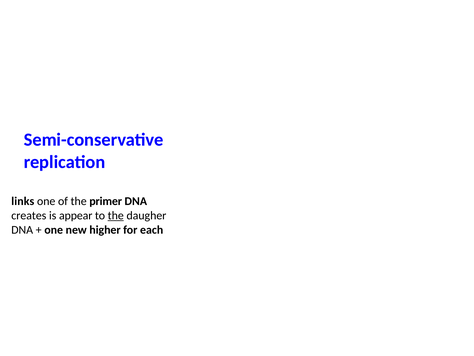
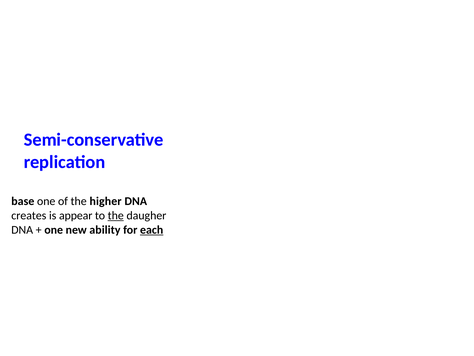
links: links -> base
primer: primer -> higher
higher: higher -> ability
each underline: none -> present
